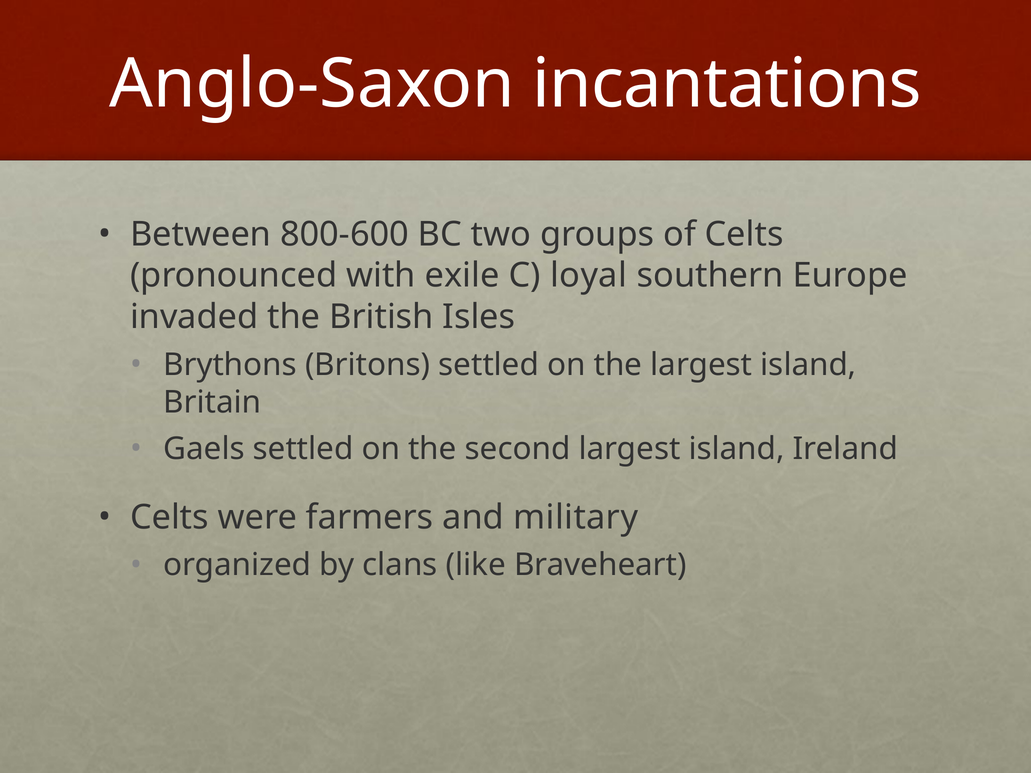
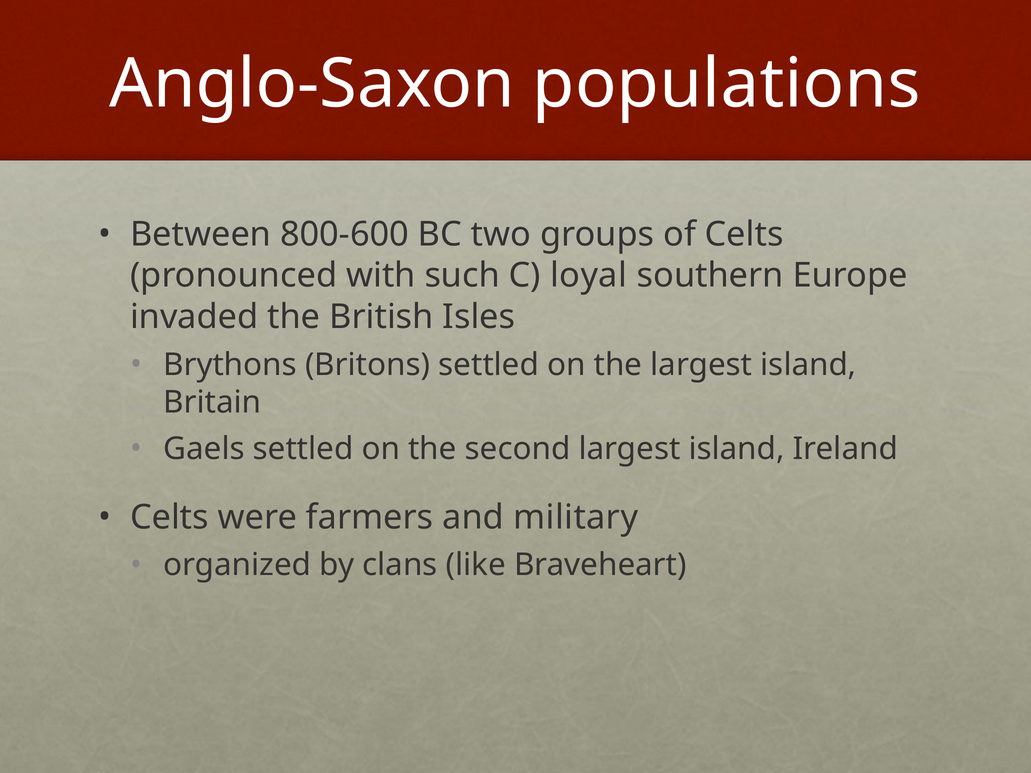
incantations: incantations -> populations
exile: exile -> such
